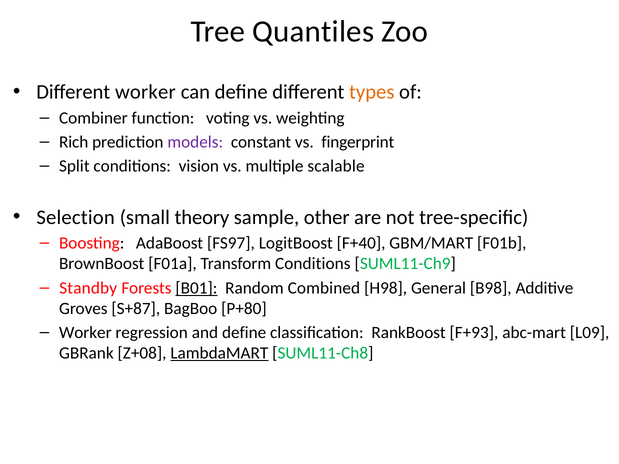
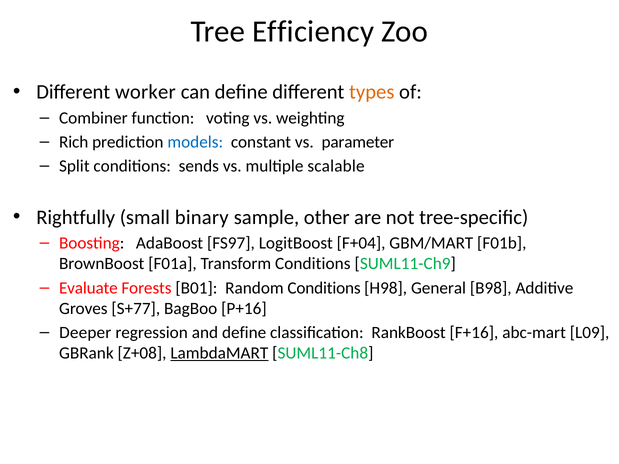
Quantiles: Quantiles -> Efficiency
models colour: purple -> blue
fingerprint: fingerprint -> parameter
vision: vision -> sends
Selection: Selection -> Rightfully
theory: theory -> binary
F+40: F+40 -> F+04
Standby: Standby -> Evaluate
B01 underline: present -> none
Random Combined: Combined -> Conditions
S+87: S+87 -> S+77
P+80: P+80 -> P+16
Worker at (85, 333): Worker -> Deeper
F+93: F+93 -> F+16
